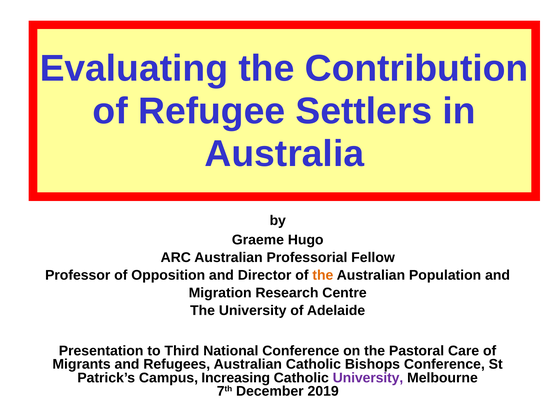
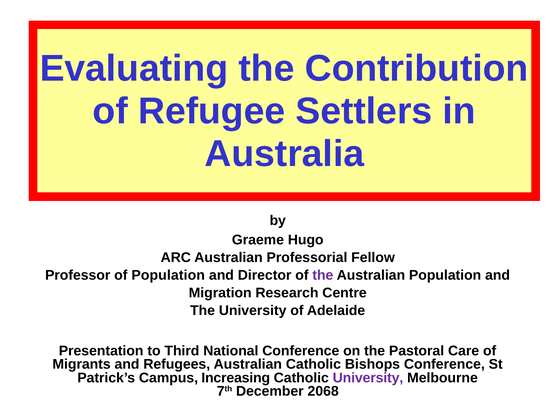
of Opposition: Opposition -> Population
the at (323, 275) colour: orange -> purple
2019: 2019 -> 2068
